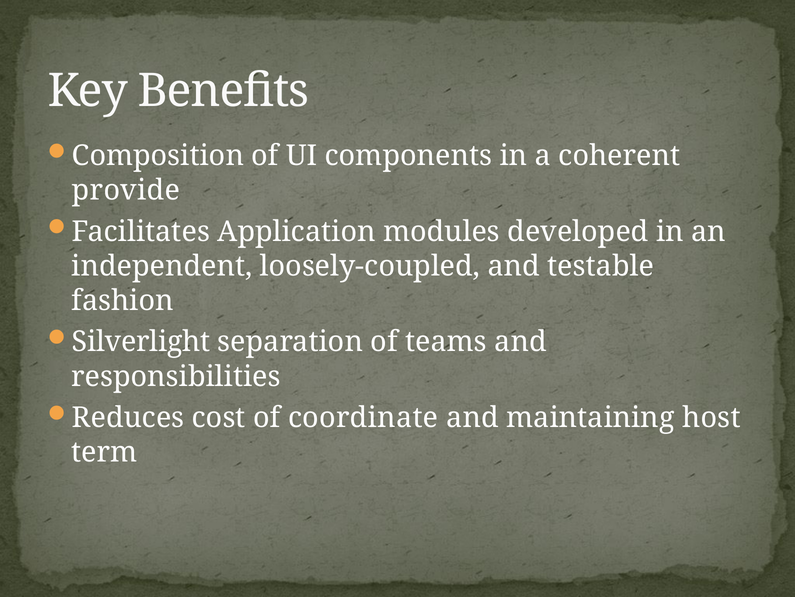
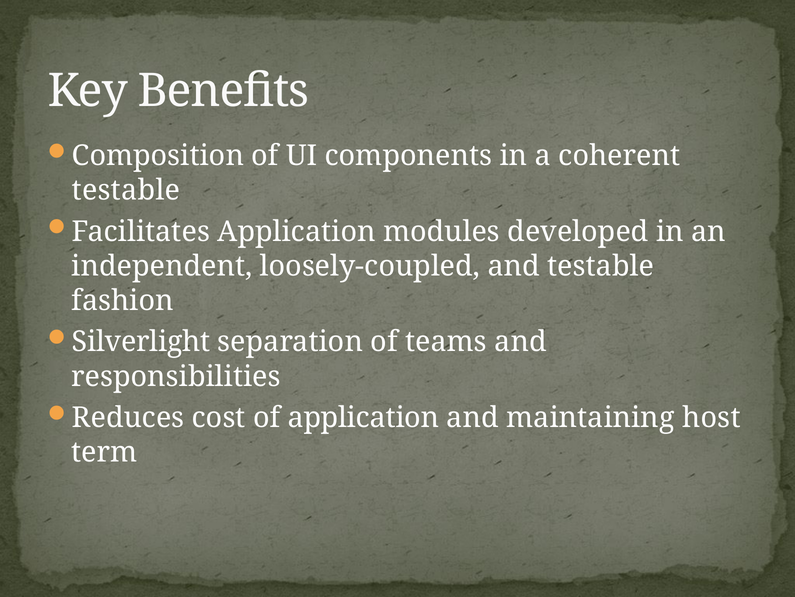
provide at (126, 190): provide -> testable
of coordinate: coordinate -> application
